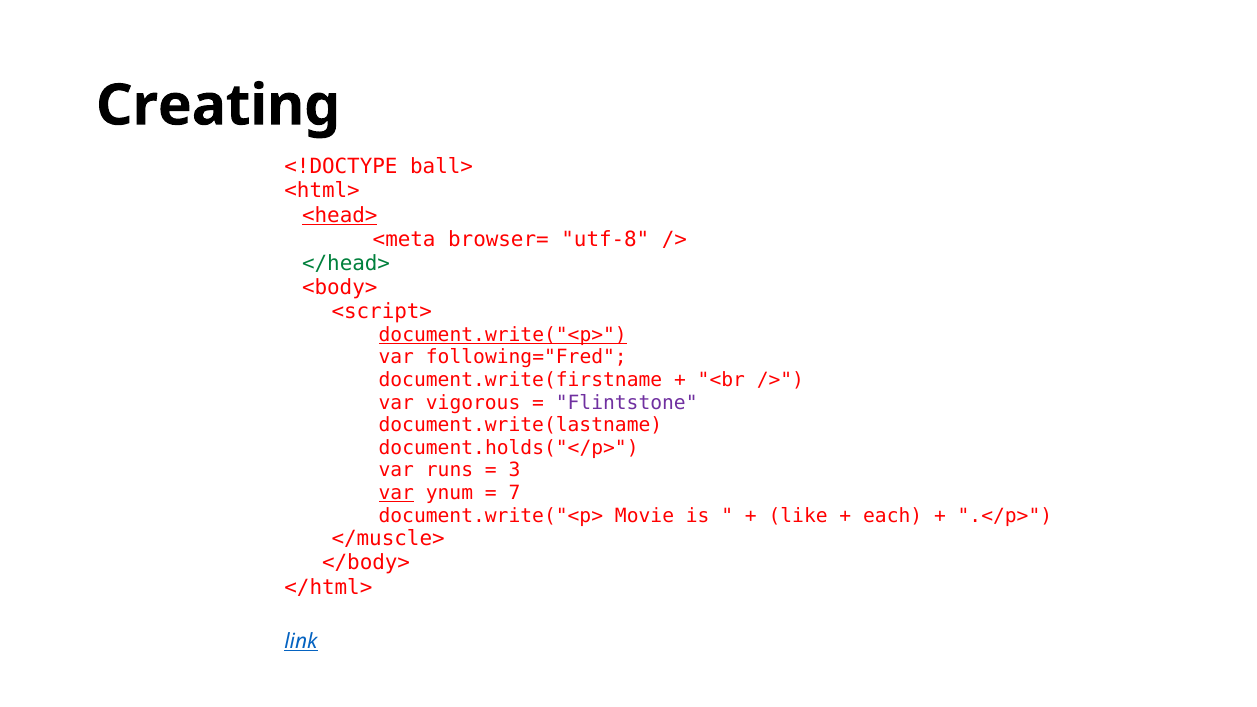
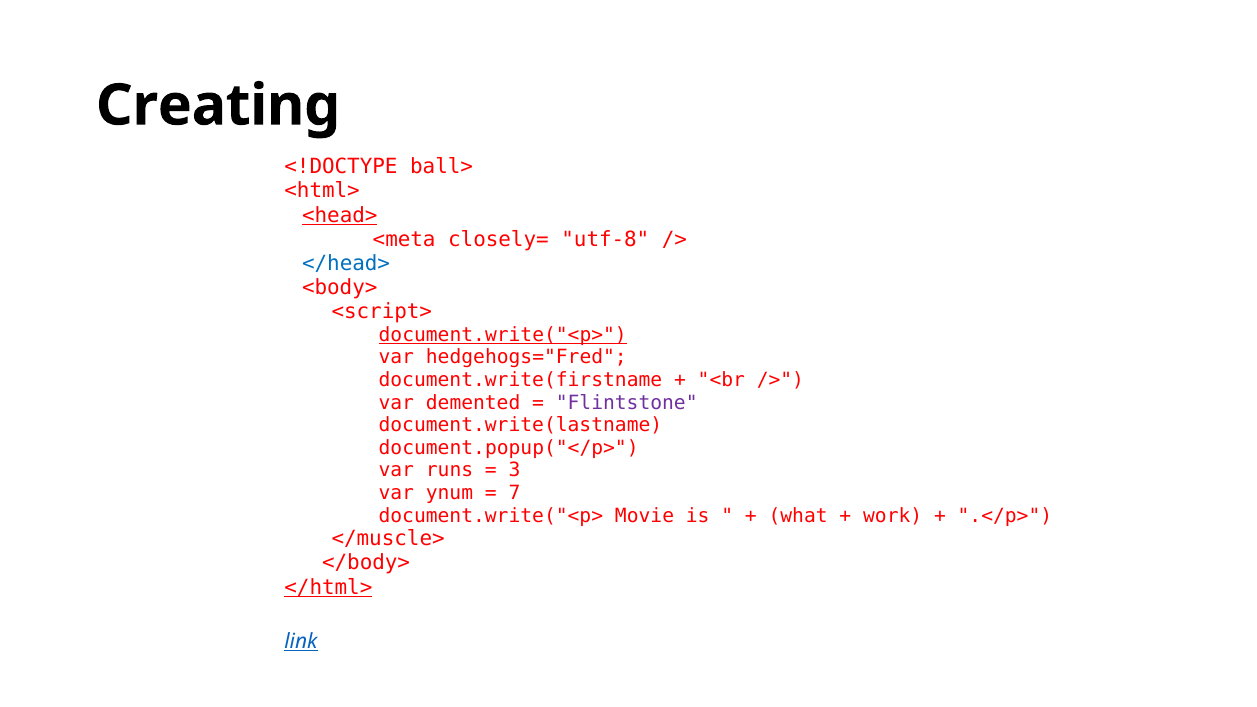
browser=: browser= -> closely=
</head> colour: green -> blue
following="Fred: following="Fred -> hedgehogs="Fred
vigorous: vigorous -> demented
document.holds("</p>: document.holds("</p> -> document.popup("</p>
var at (396, 493) underline: present -> none
like: like -> what
each: each -> work
</html> underline: none -> present
